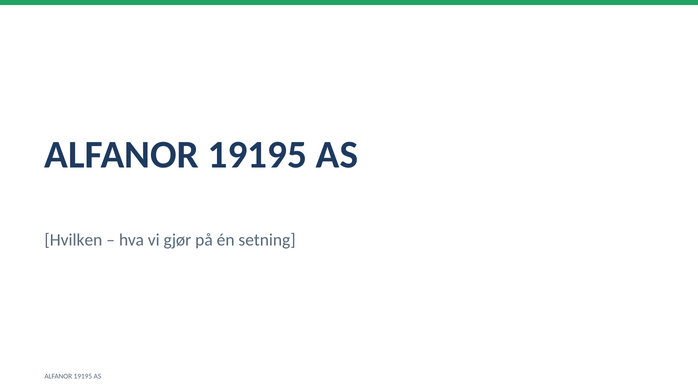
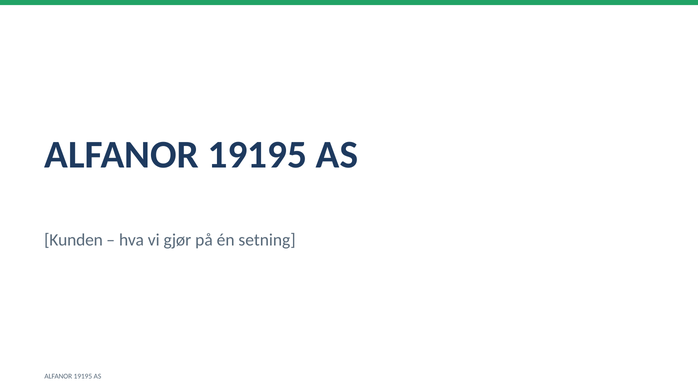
Hvilken: Hvilken -> Kunden
